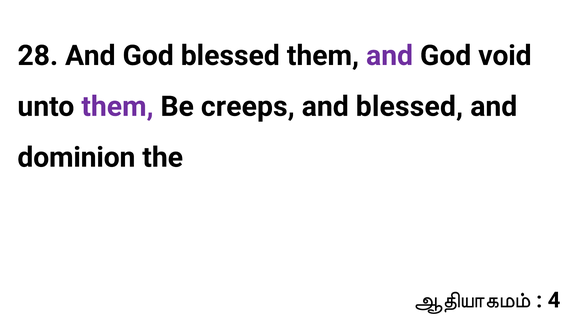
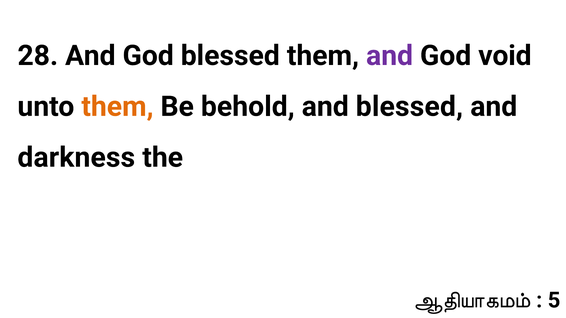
them at (117, 107) colour: purple -> orange
creeps: creeps -> behold
dominion: dominion -> darkness
4: 4 -> 5
